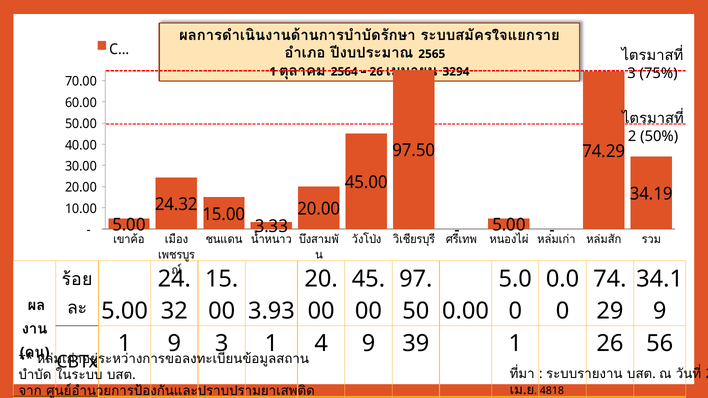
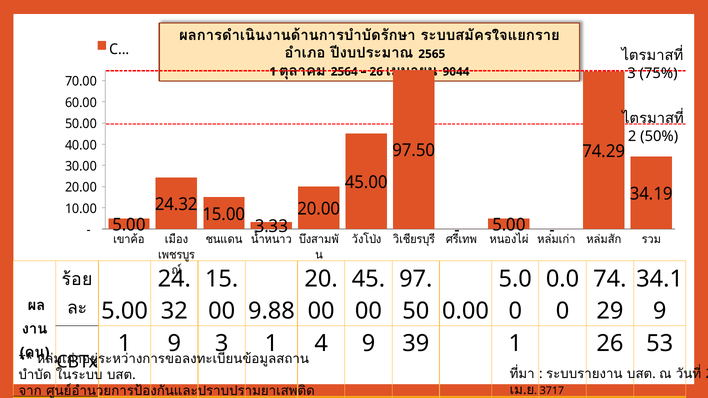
3294: 3294 -> 9044
3.93: 3.93 -> 9.88
56: 56 -> 53
4818: 4818 -> 3717
